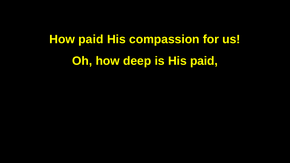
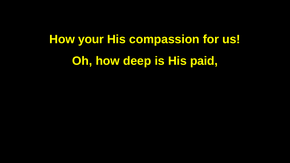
How paid: paid -> your
